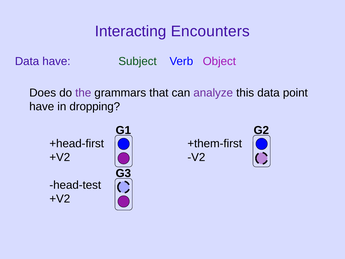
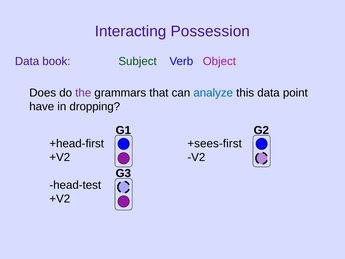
Encounters: Encounters -> Possession
Data have: have -> book
analyze colour: purple -> blue
+them-first: +them-first -> +sees-first
